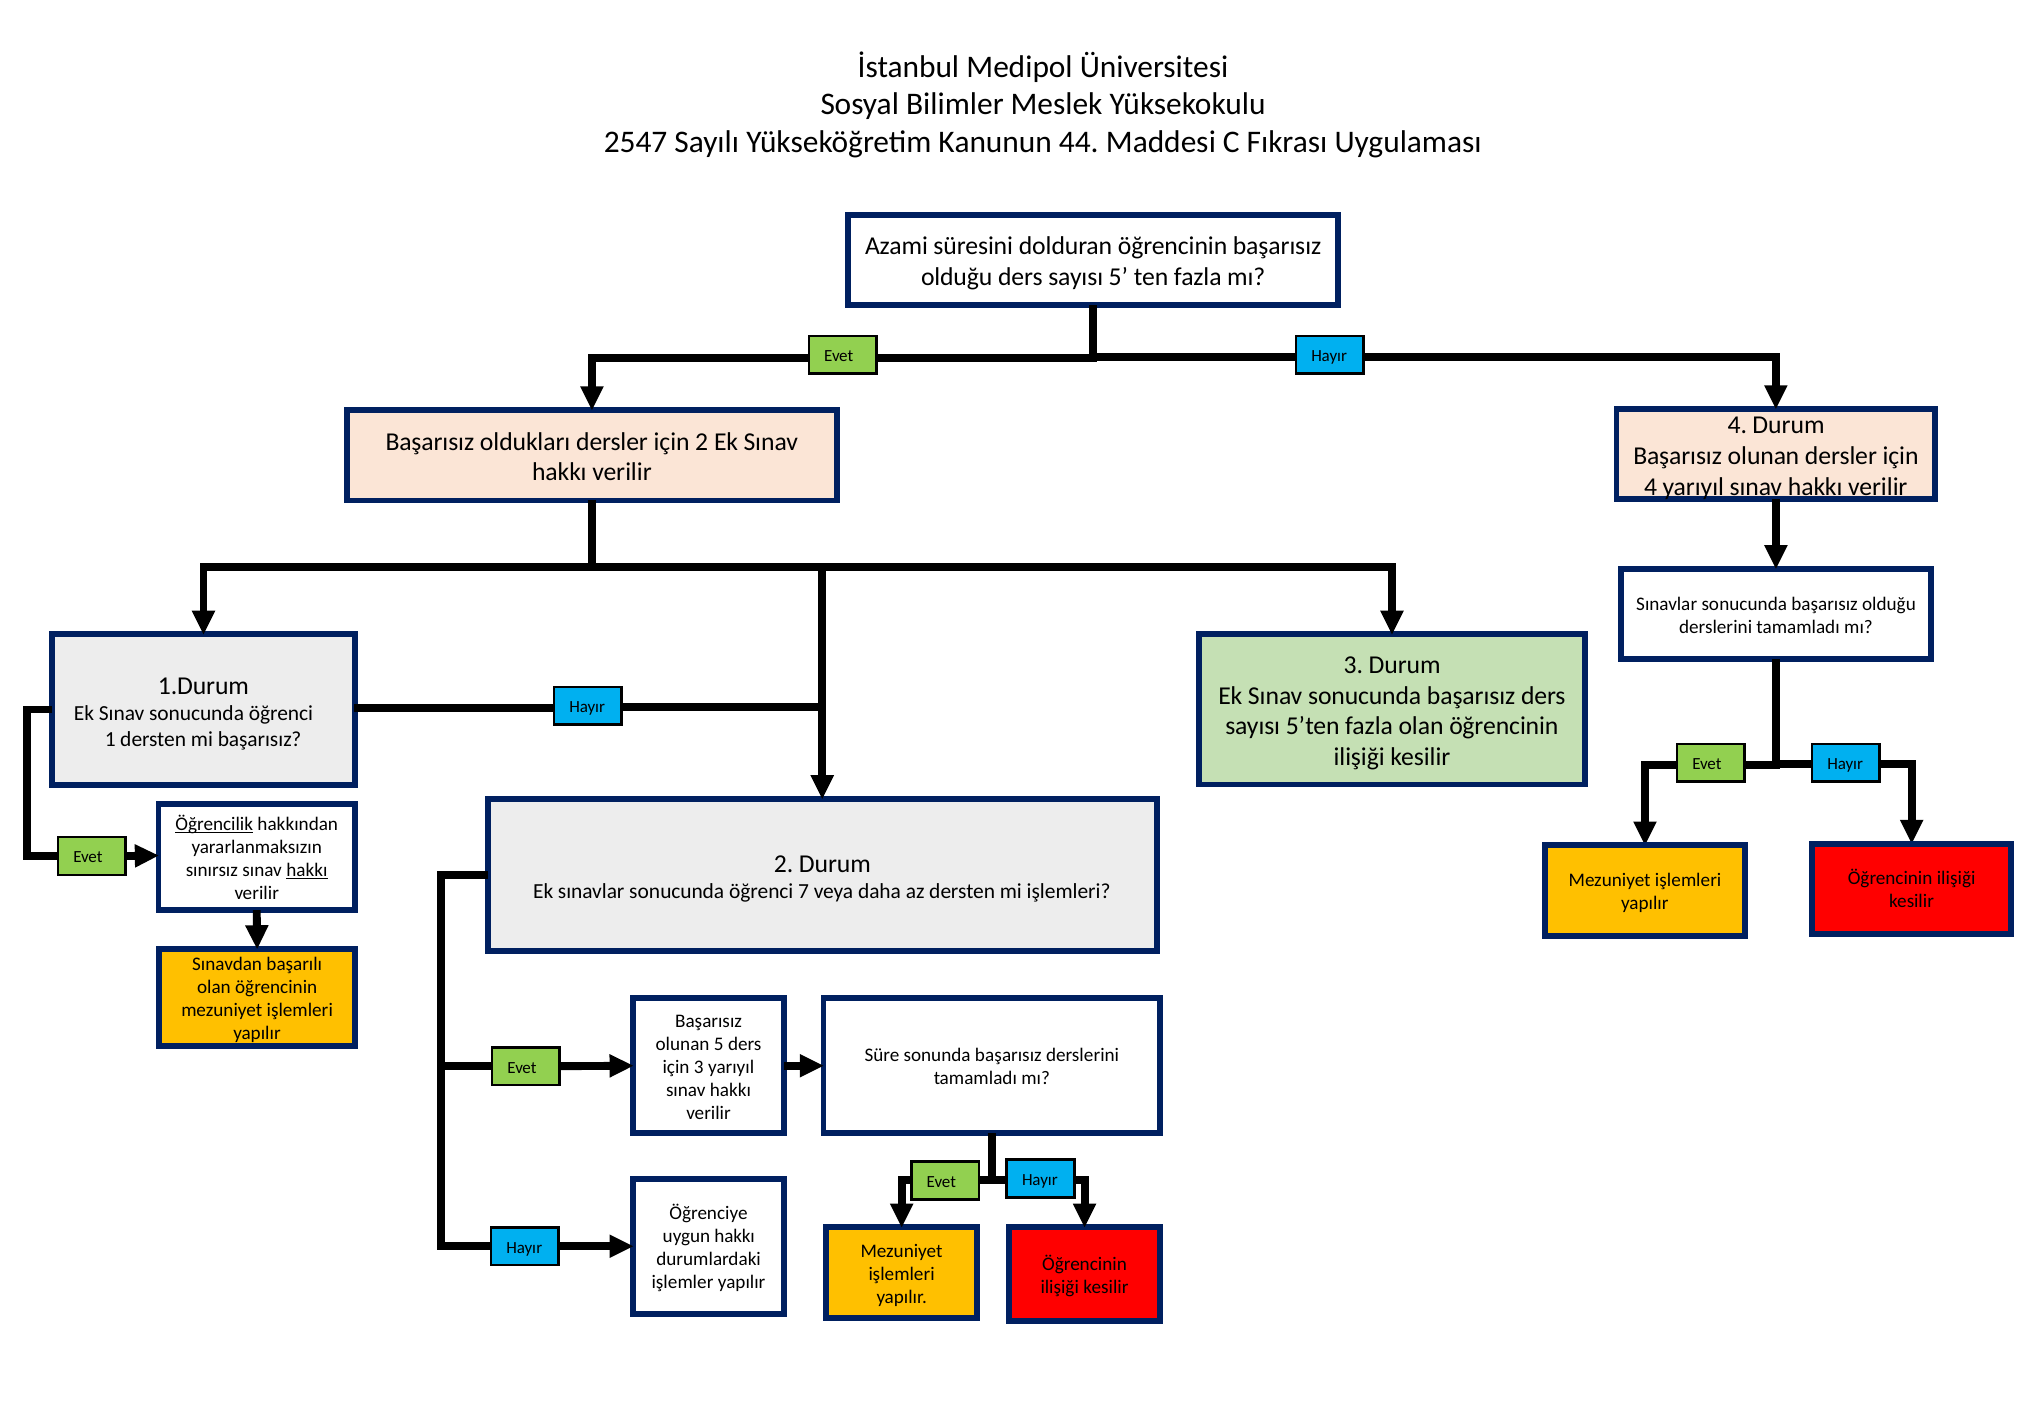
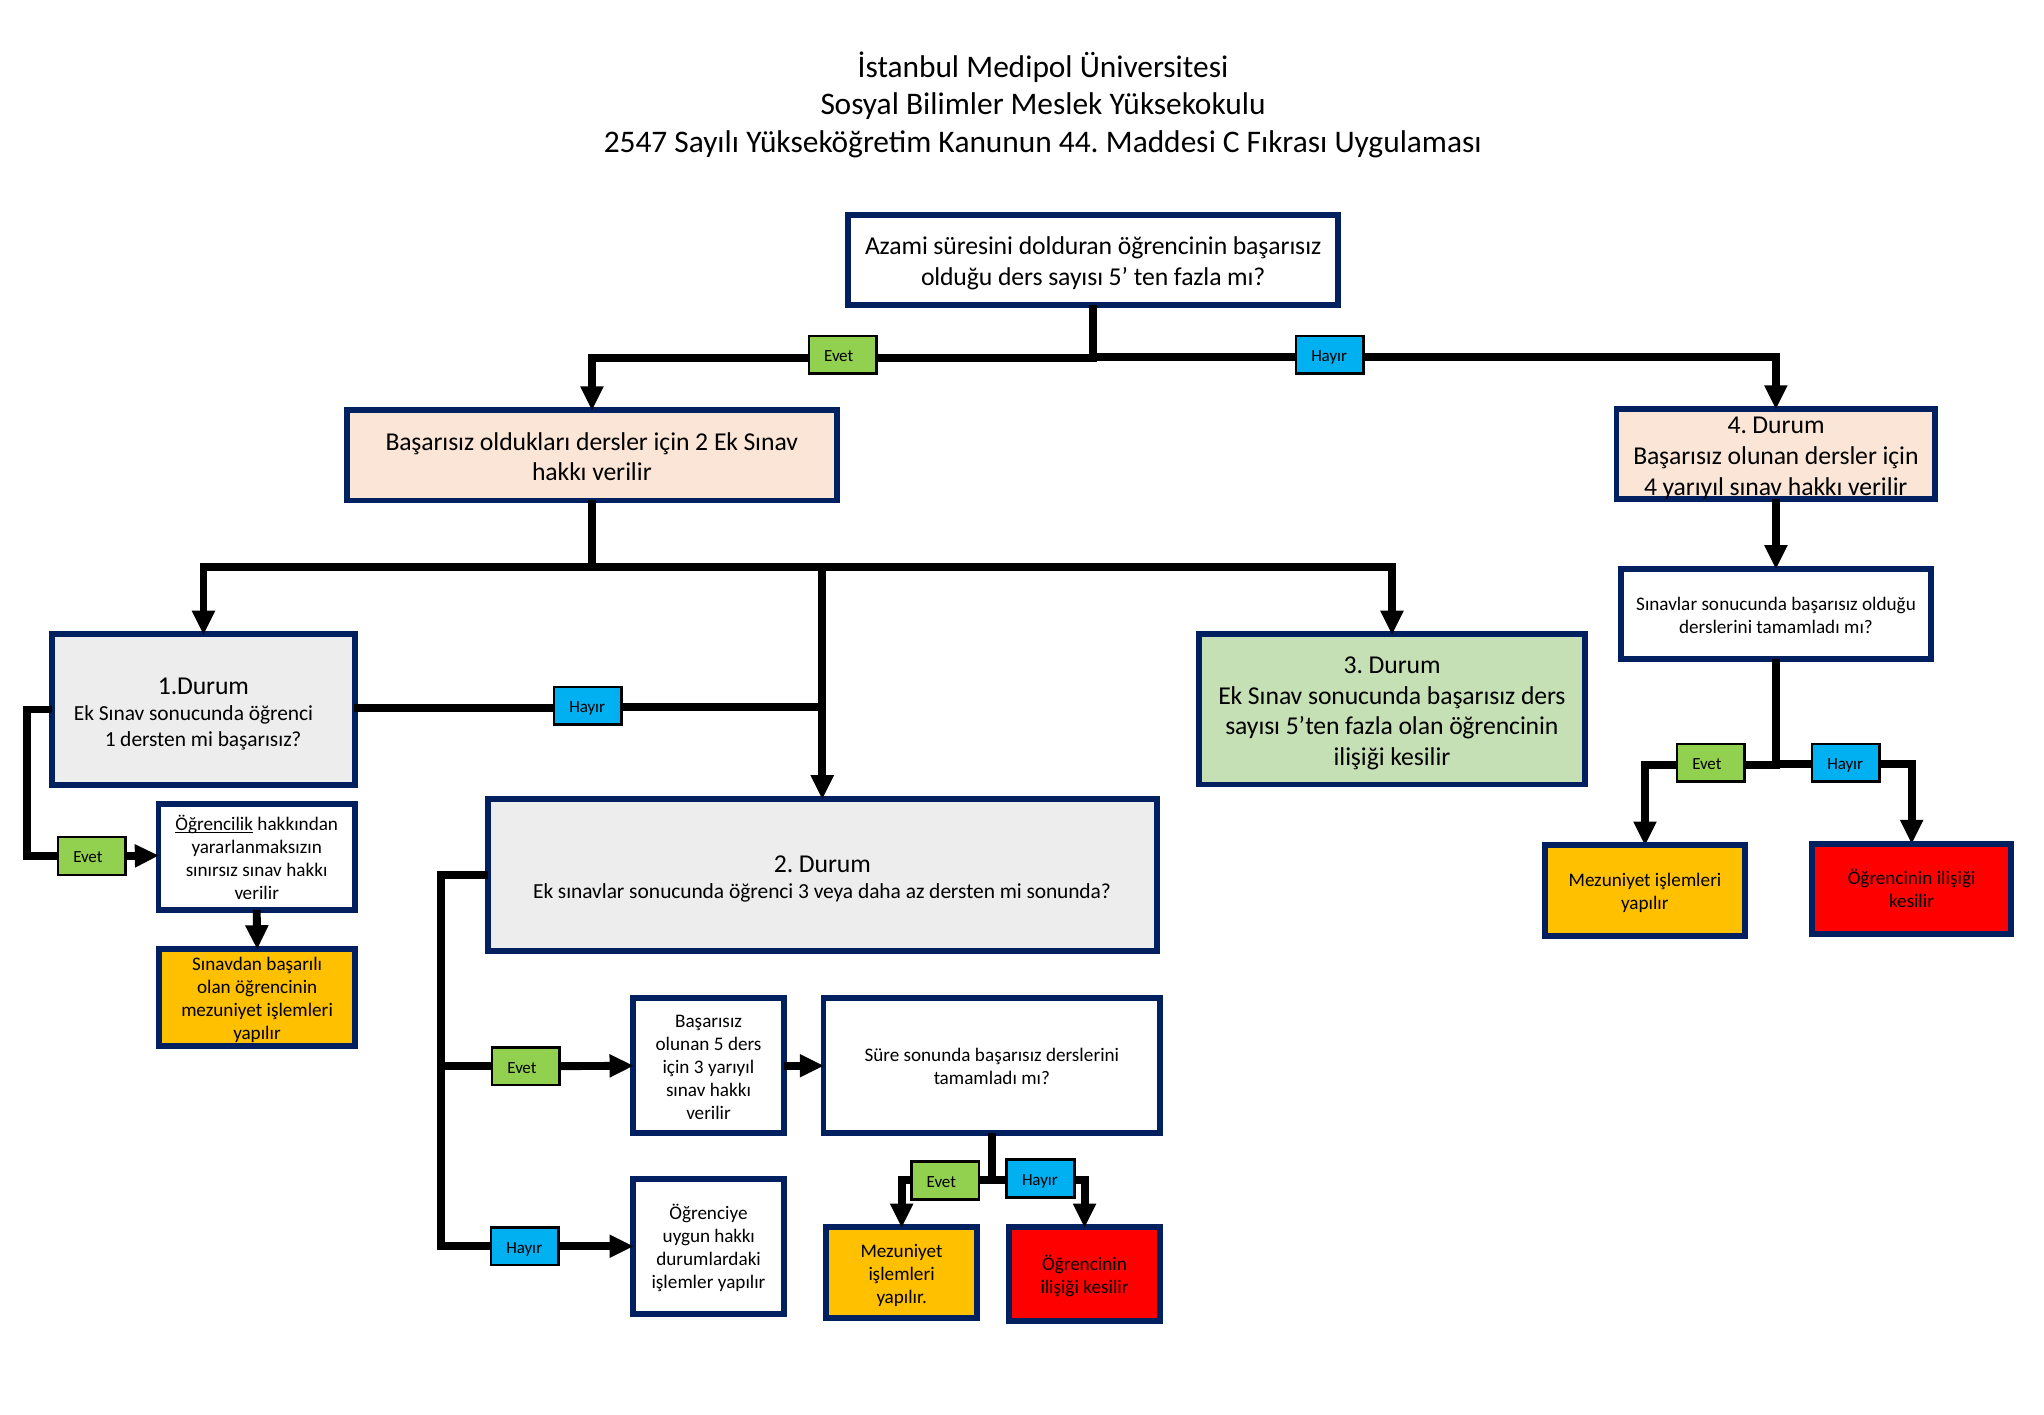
hakkı at (307, 870) underline: present -> none
öğrenci 7: 7 -> 3
mi işlemleri: işlemleri -> sonunda
